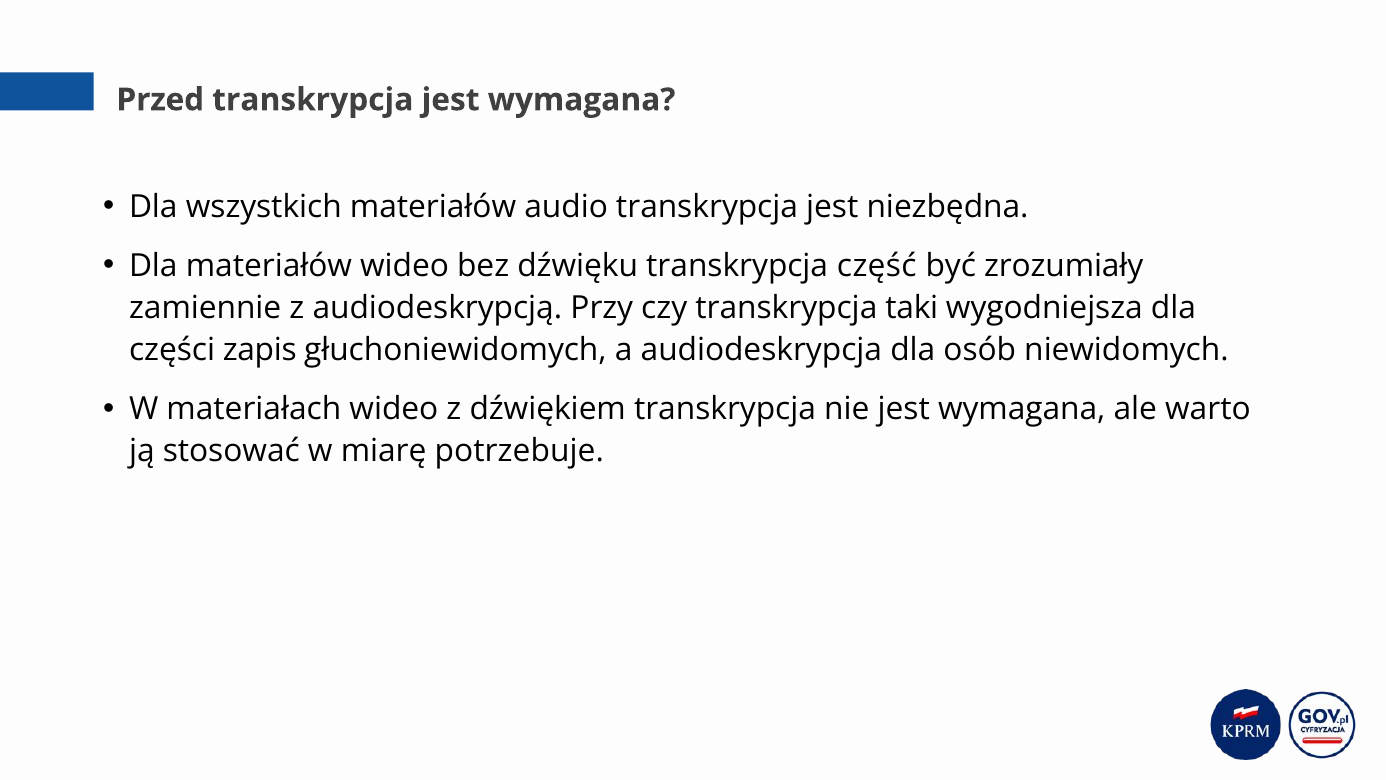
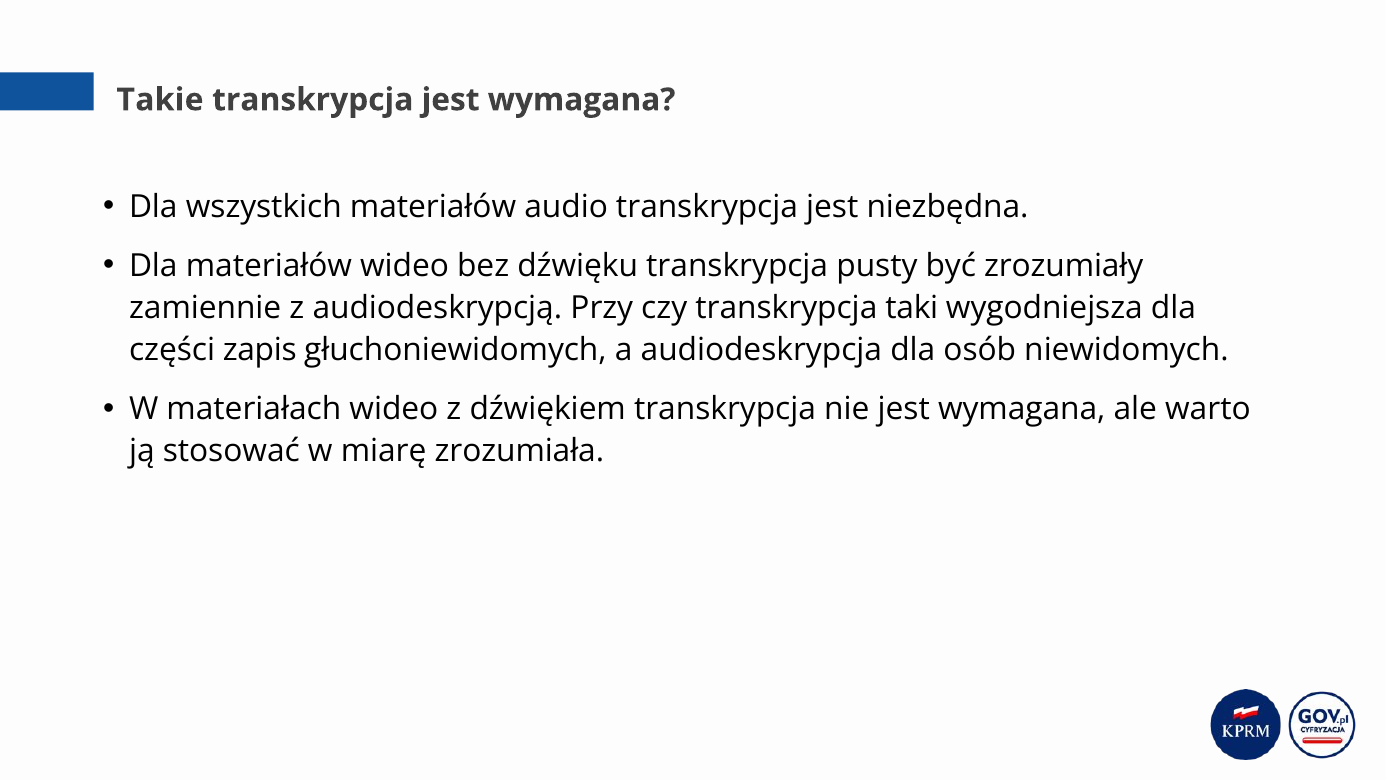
Przed: Przed -> Takie
część: część -> pusty
potrzebuje: potrzebuje -> zrozumiała
